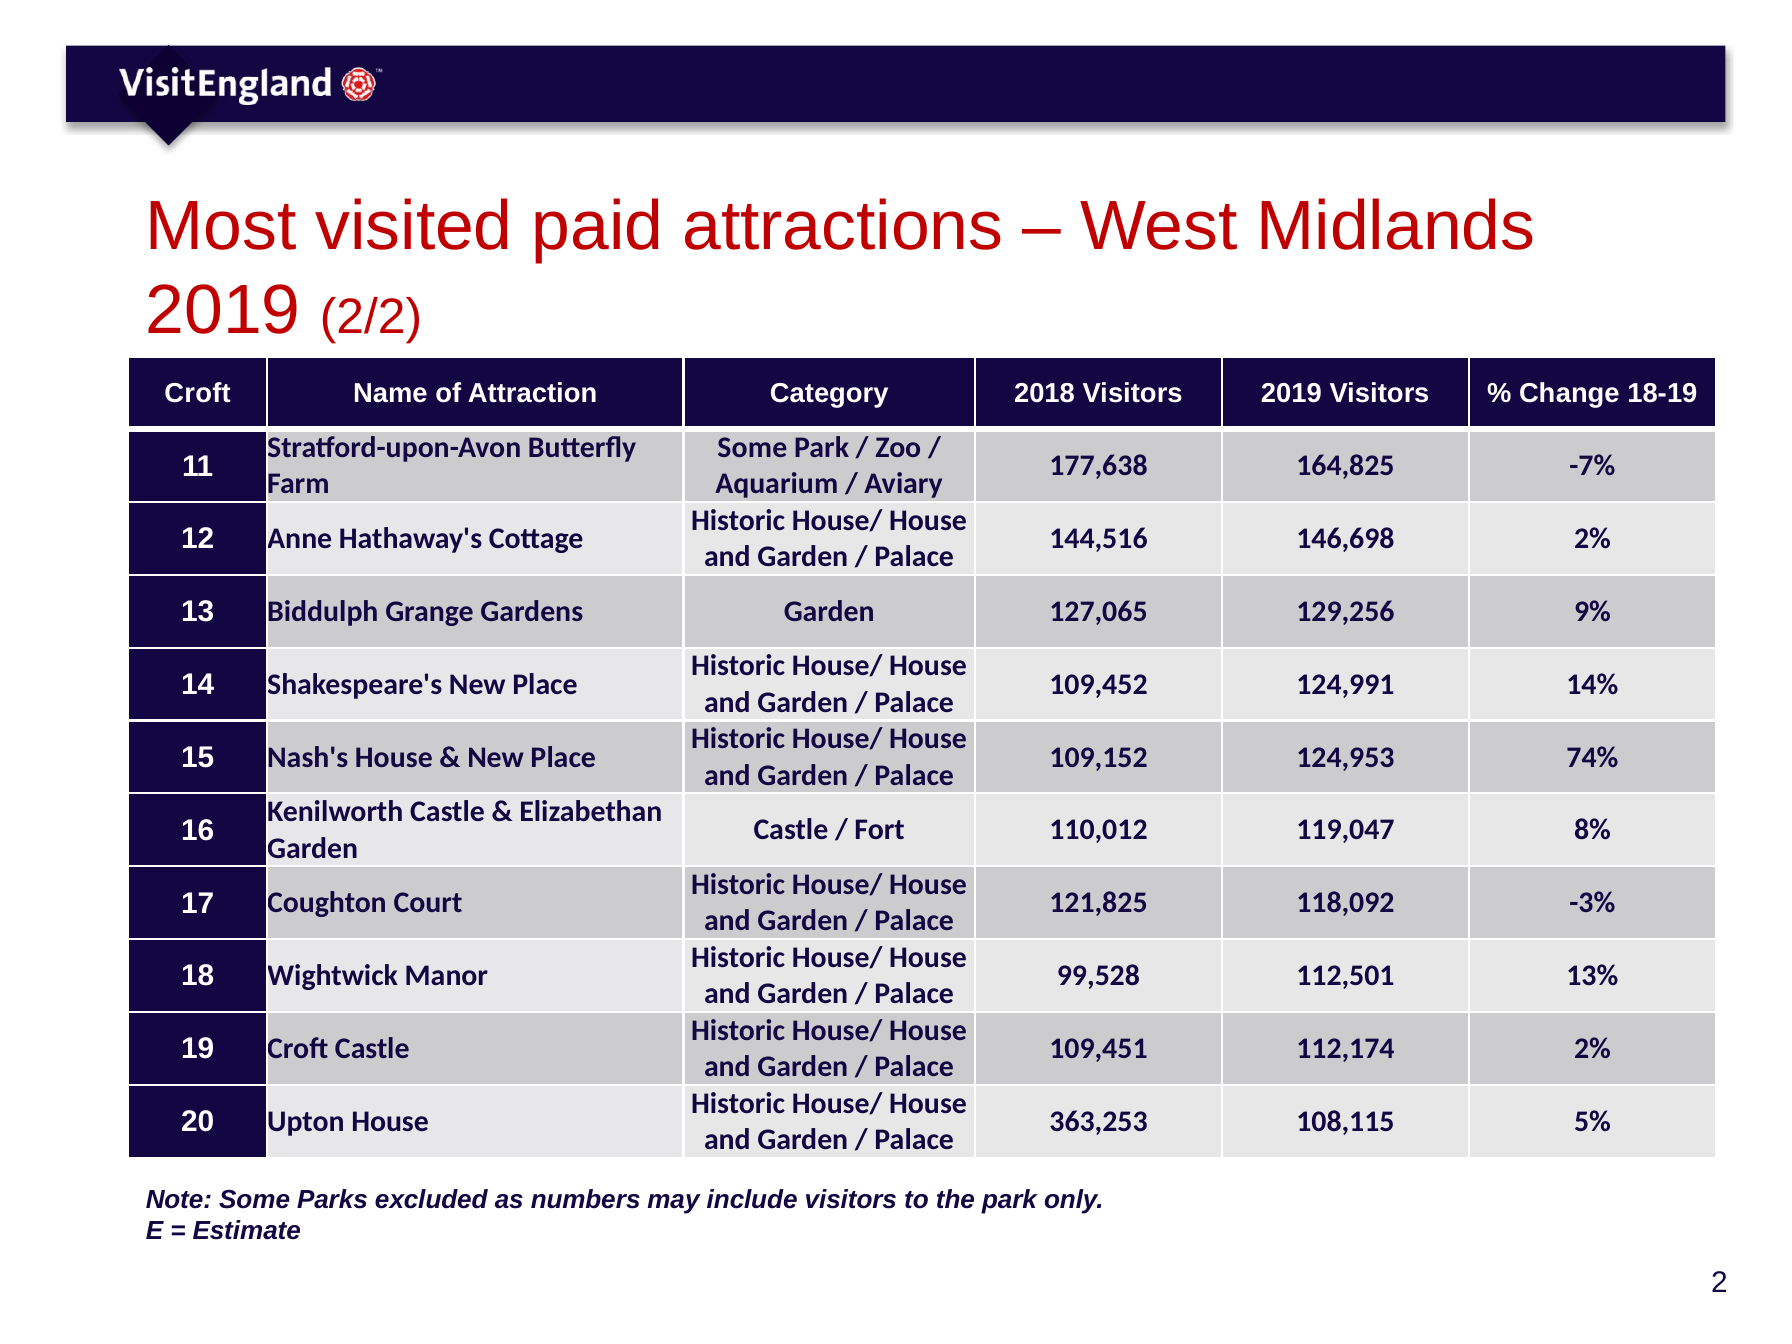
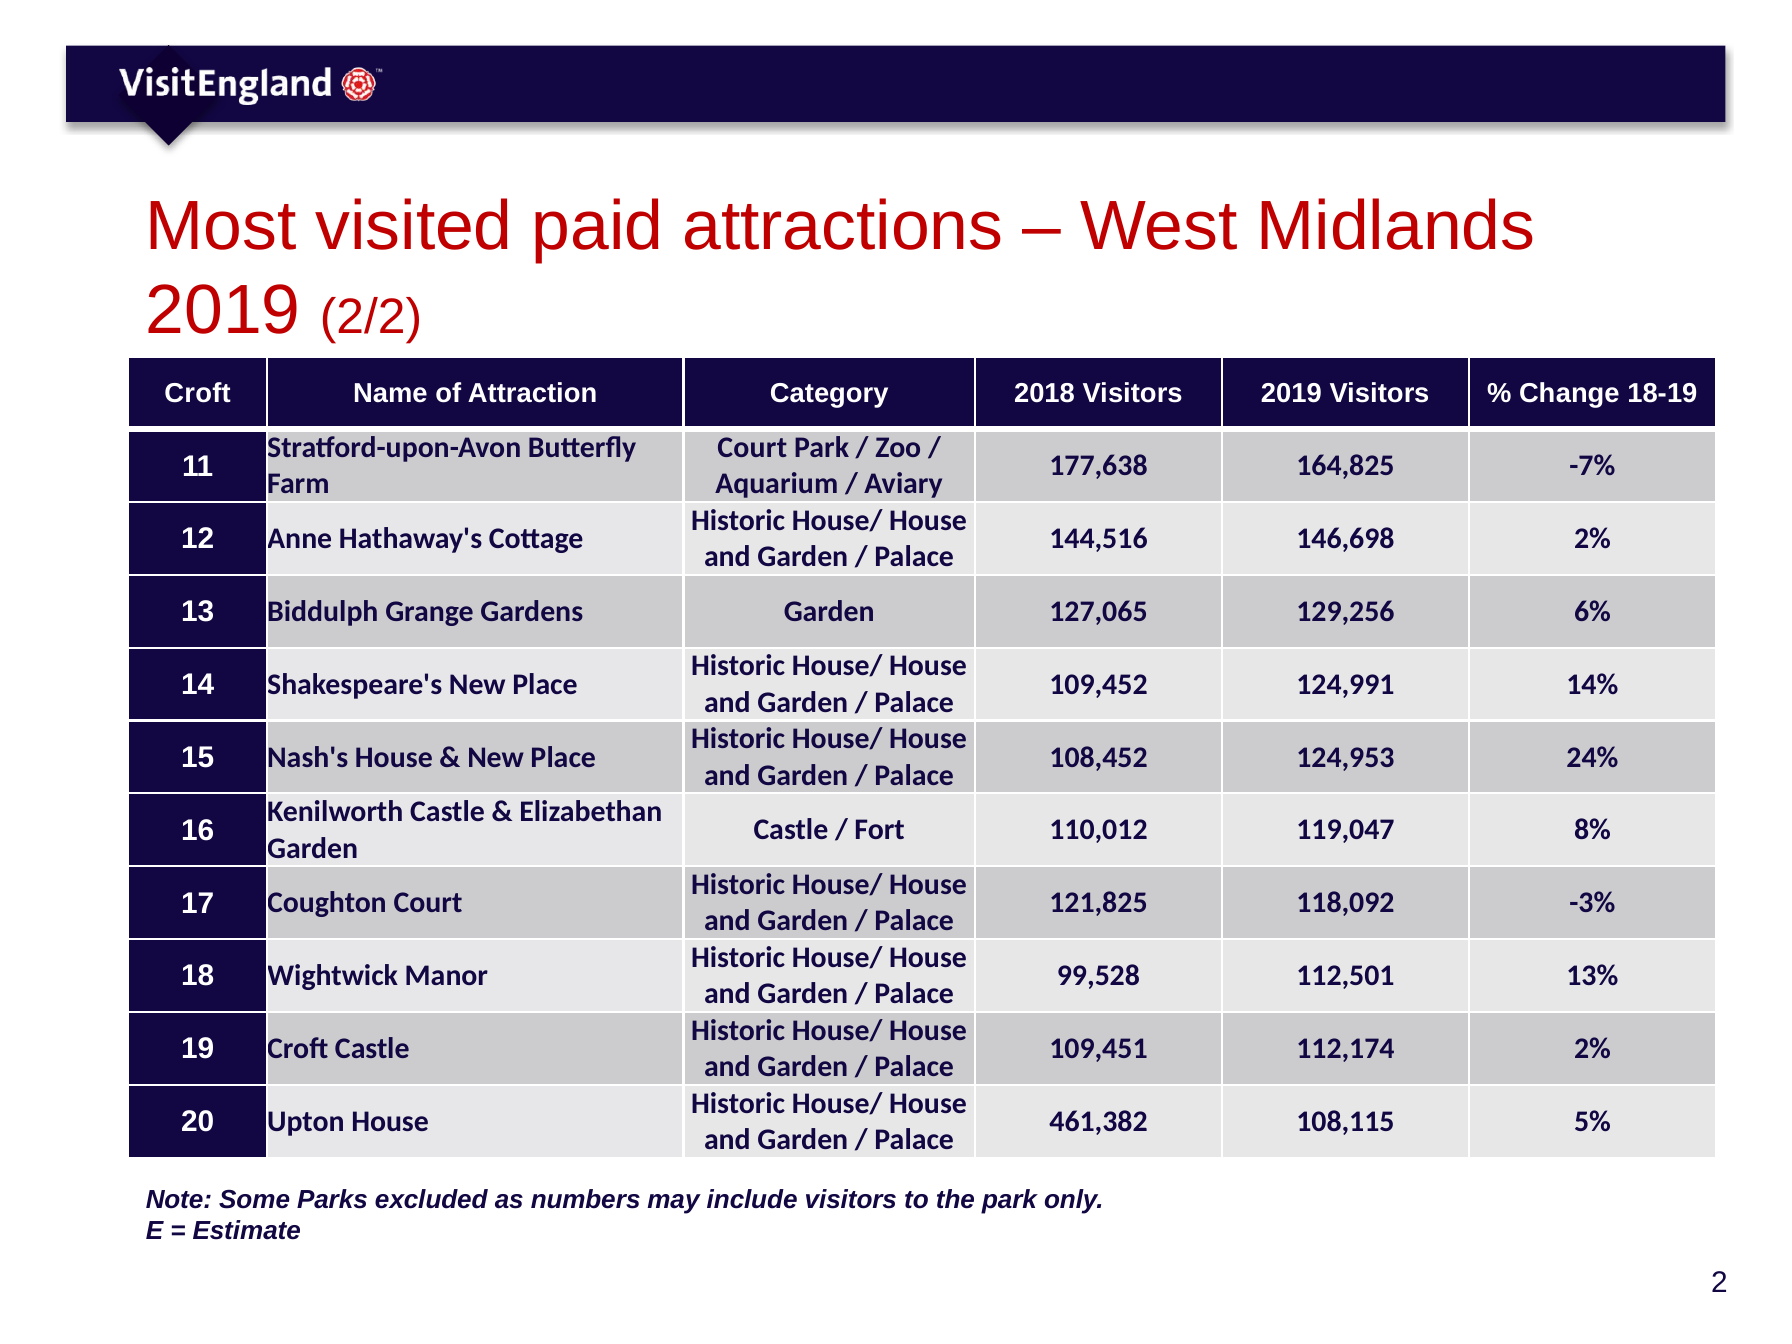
Some at (752, 448): Some -> Court
9%: 9% -> 6%
109,152: 109,152 -> 108,452
74%: 74% -> 24%
363,253: 363,253 -> 461,382
